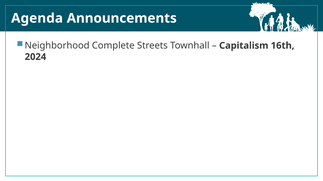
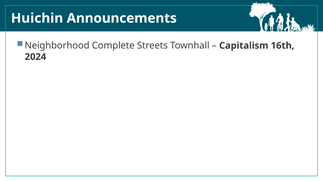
Agenda: Agenda -> Huichin
